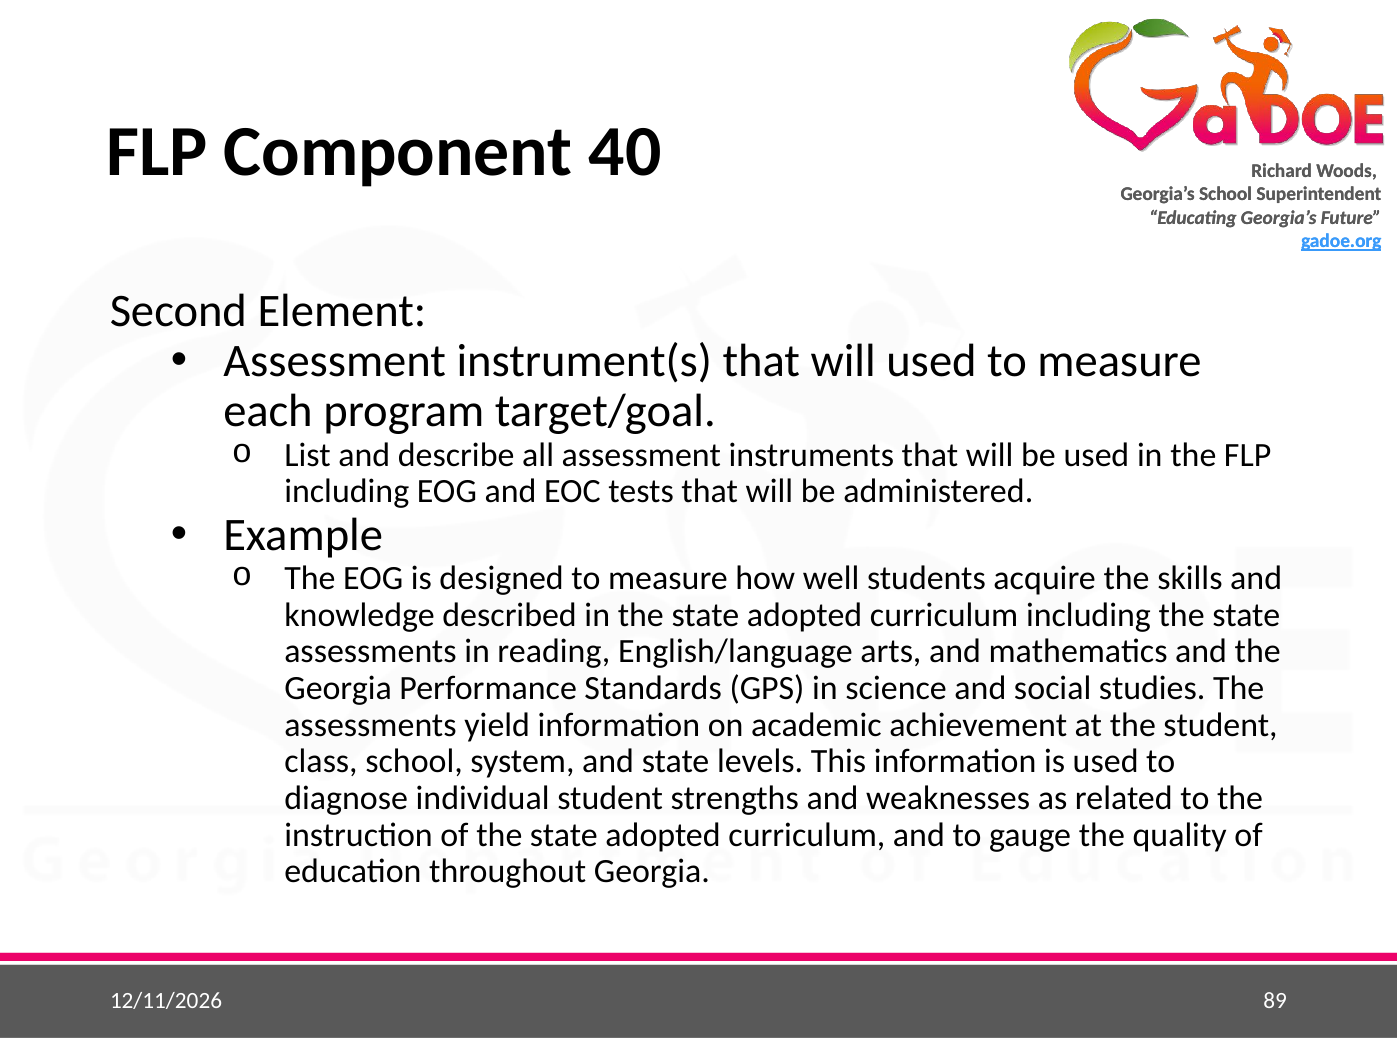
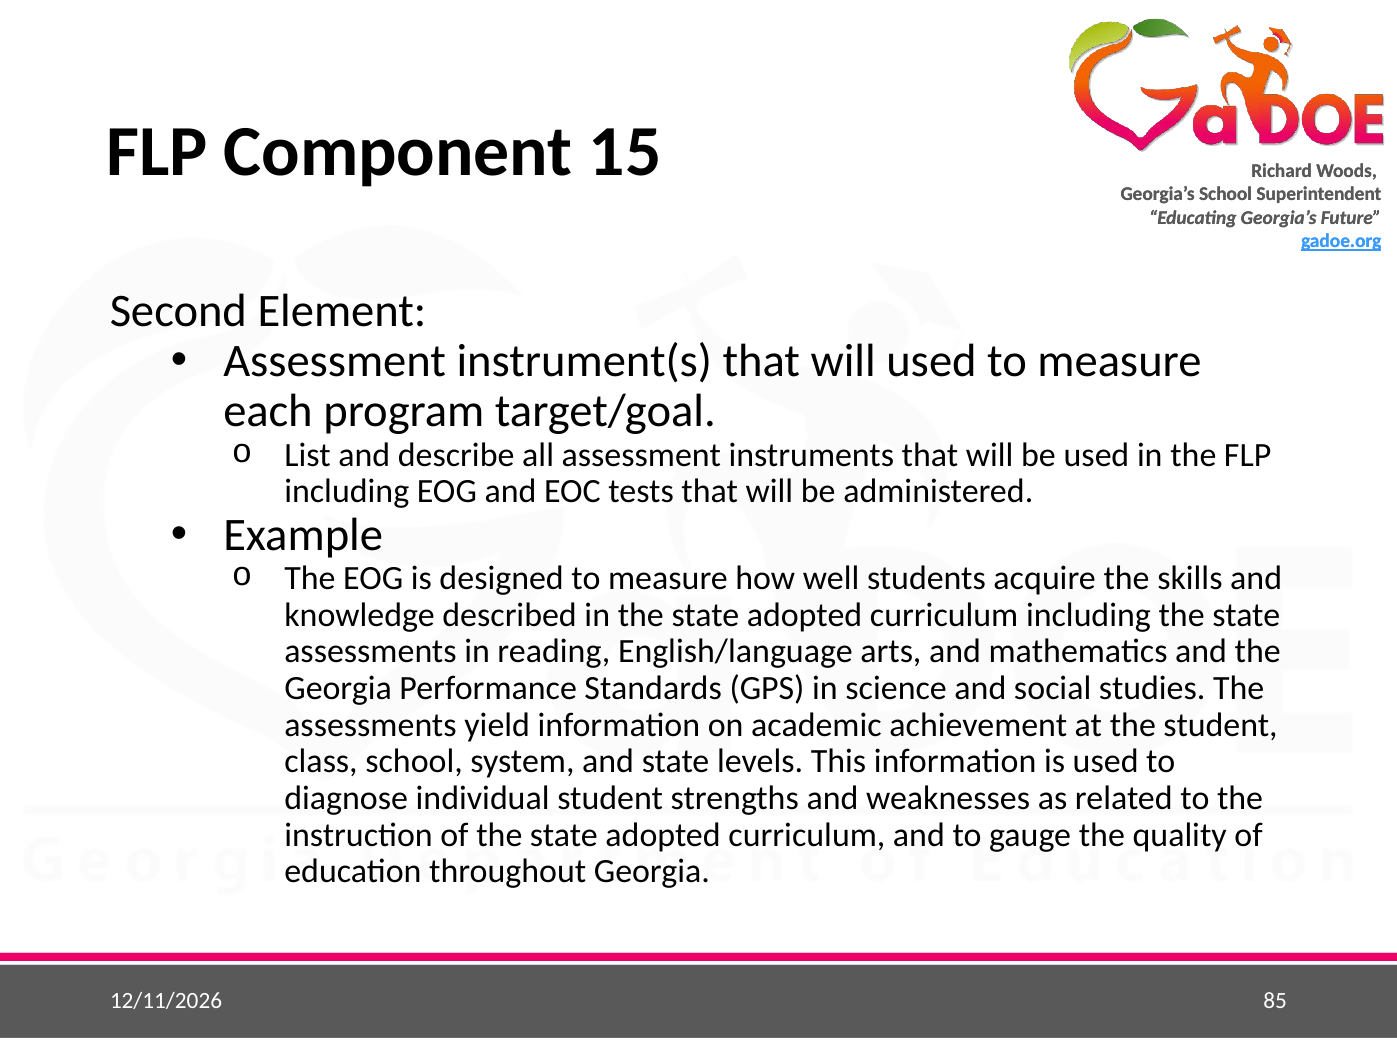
40: 40 -> 15
89: 89 -> 85
